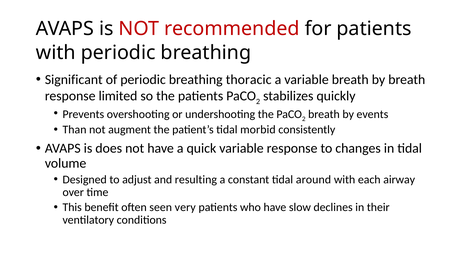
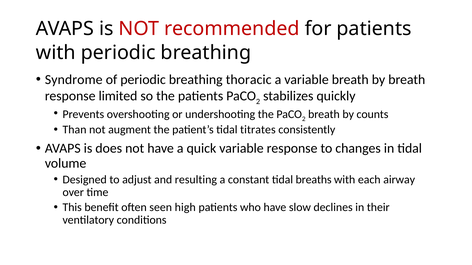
Significant: Significant -> Syndrome
events: events -> counts
morbid: morbid -> titrates
around: around -> breaths
very: very -> high
